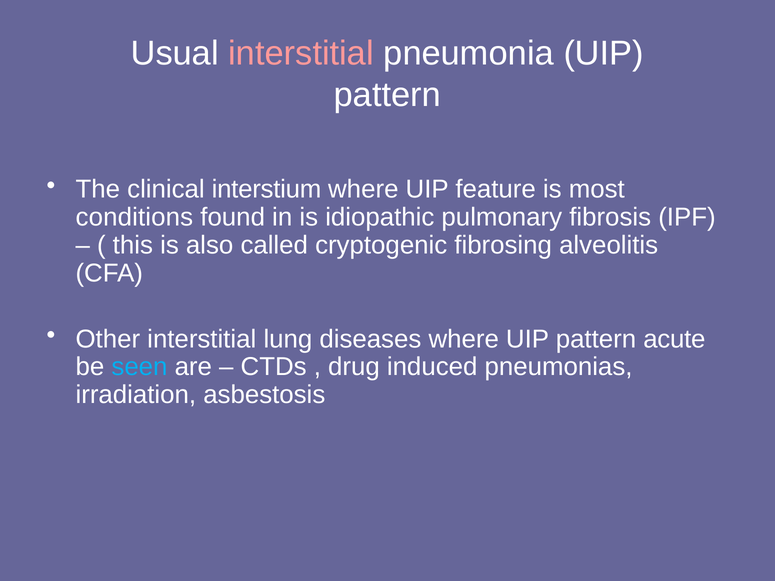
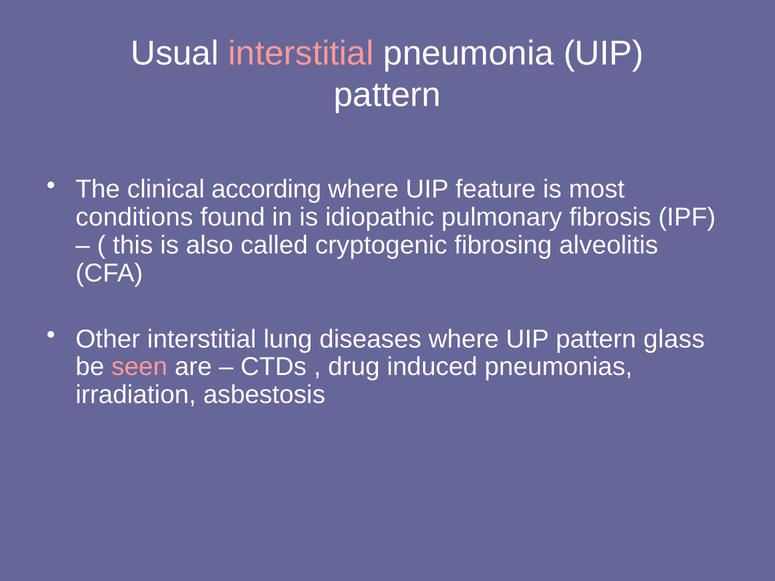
interstium: interstium -> according
acute: acute -> glass
seen colour: light blue -> pink
